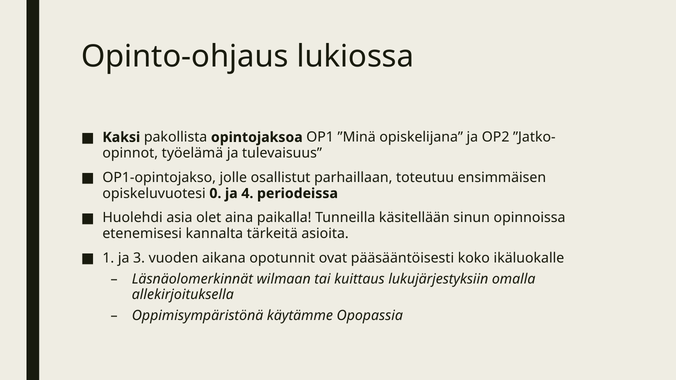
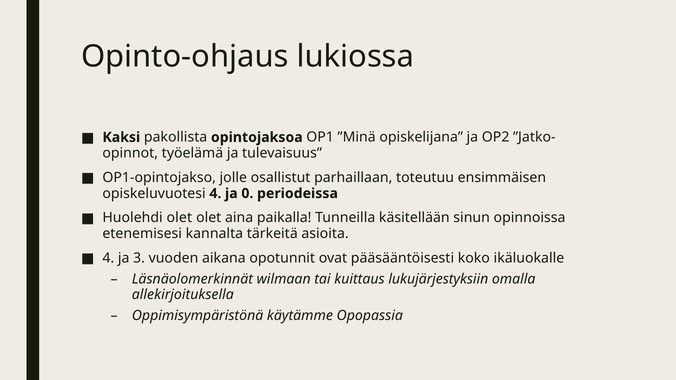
opiskeluvuotesi 0: 0 -> 4
4: 4 -> 0
Huolehdi asia: asia -> olet
1 at (108, 258): 1 -> 4
